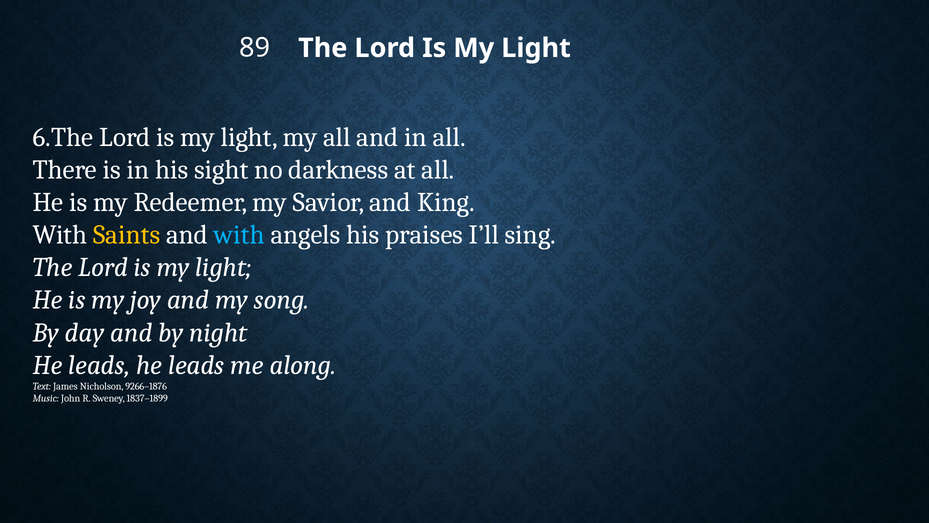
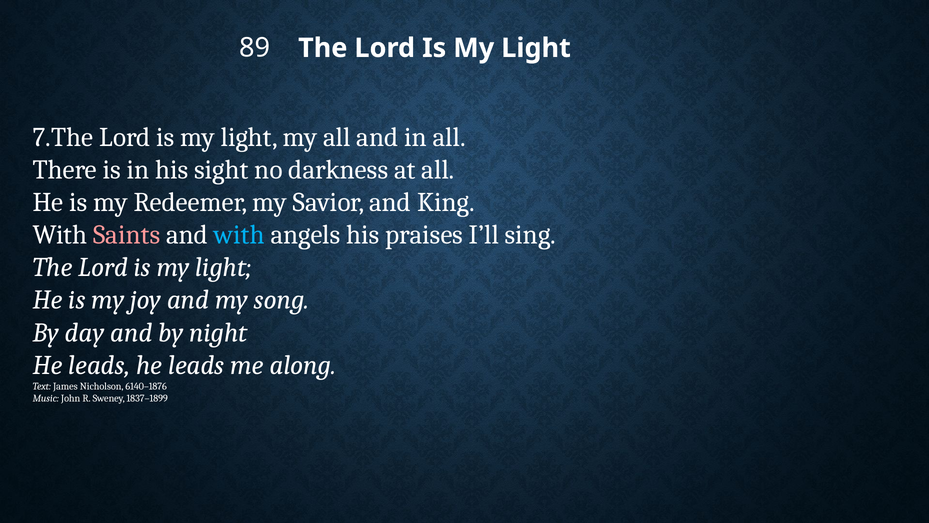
6.The: 6.The -> 7.The
Saints colour: yellow -> pink
9266–1876: 9266–1876 -> 6140–1876
